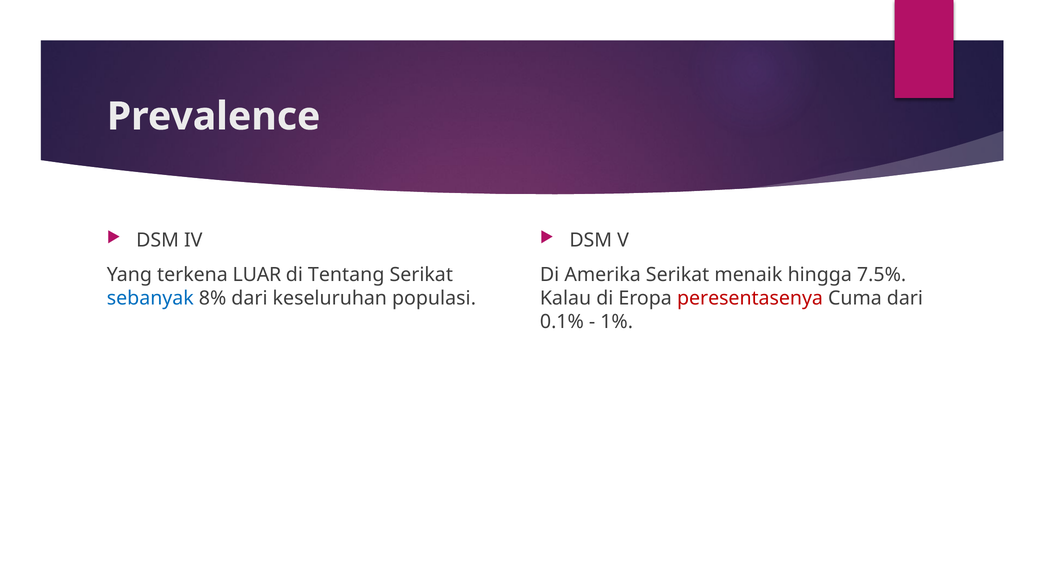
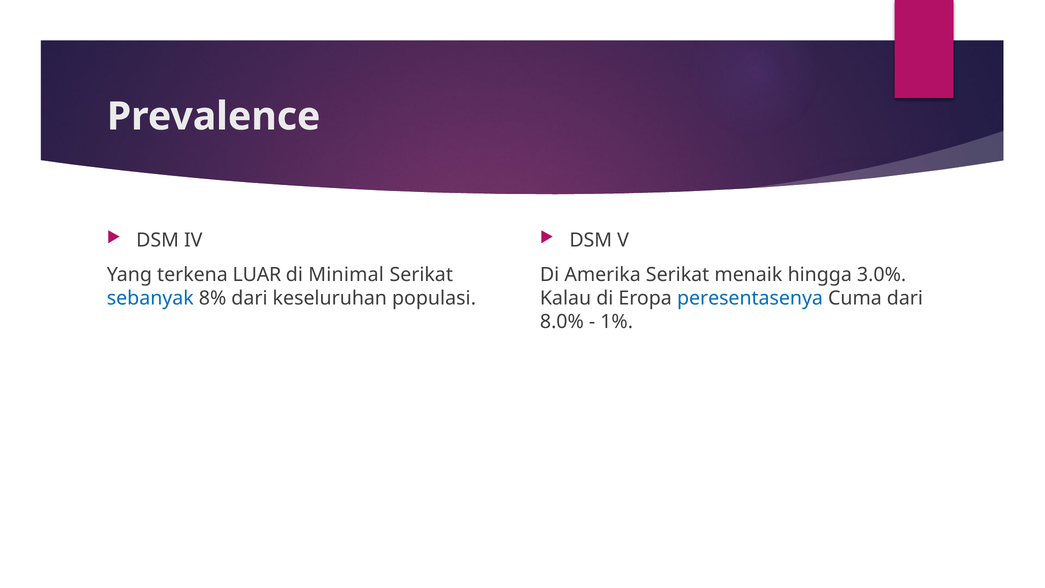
Tentang: Tentang -> Minimal
7.5%: 7.5% -> 3.0%
peresentasenya colour: red -> blue
0.1%: 0.1% -> 8.0%
